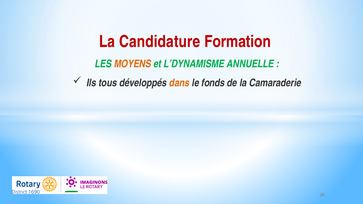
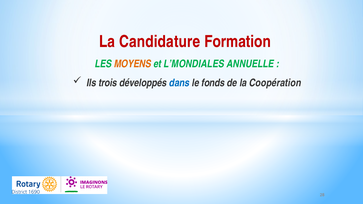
L’DYNAMISME: L’DYNAMISME -> L’MONDIALES
tous: tous -> trois
dans colour: orange -> blue
Camaraderie: Camaraderie -> Coopération
